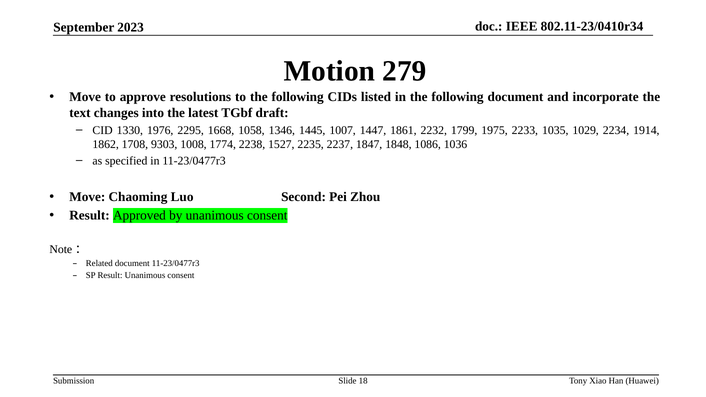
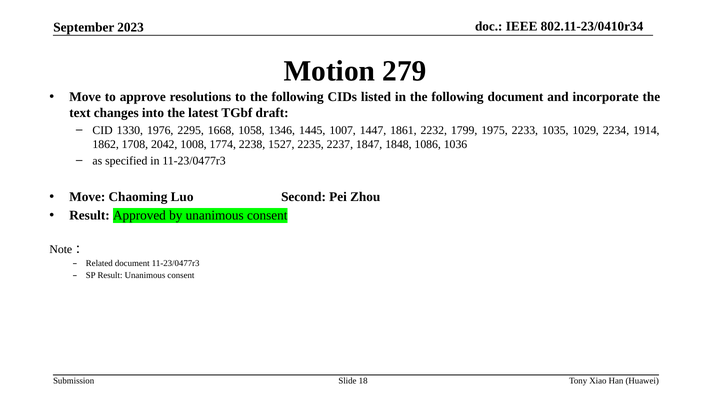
9303: 9303 -> 2042
